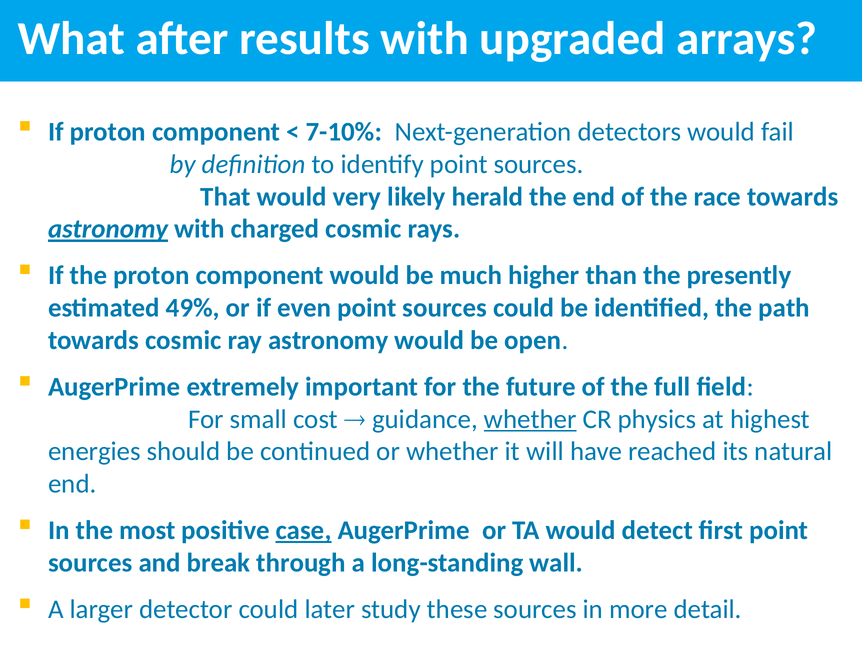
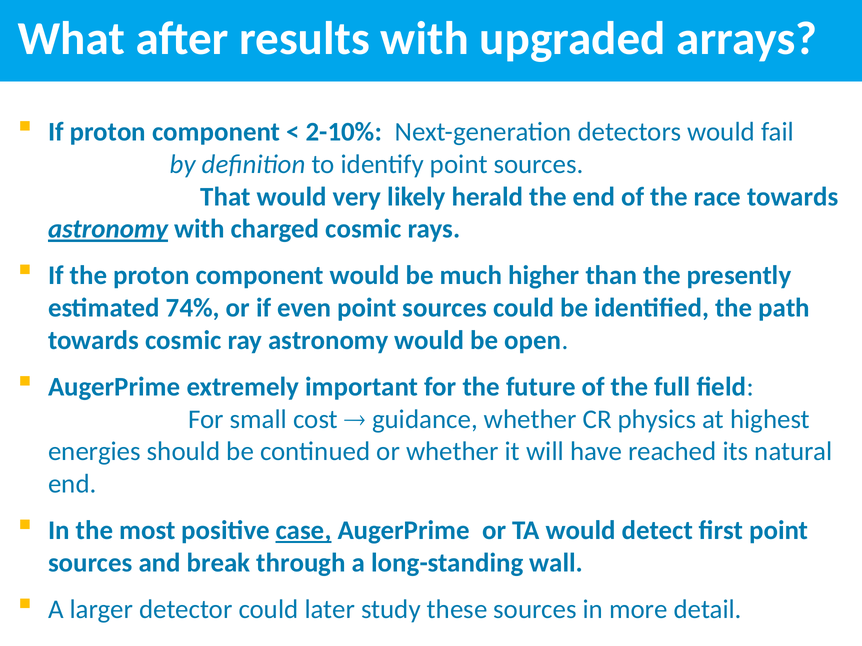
7-10%: 7-10% -> 2-10%
49%: 49% -> 74%
whether at (530, 419) underline: present -> none
